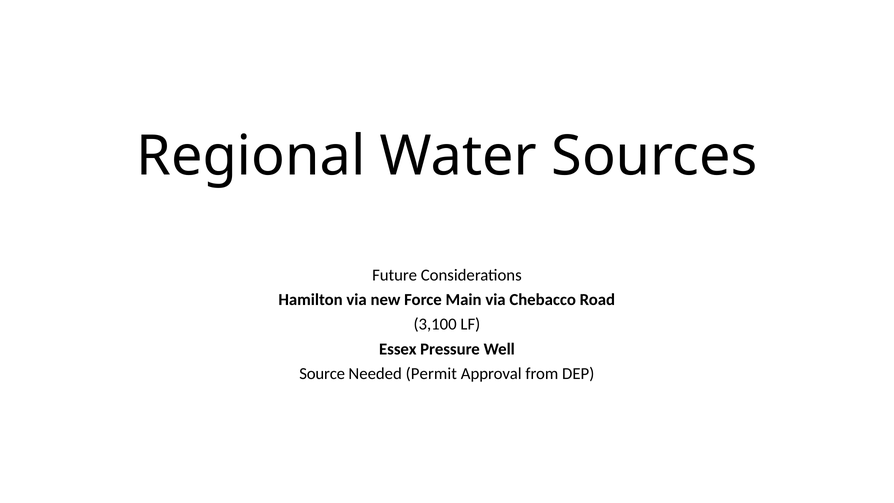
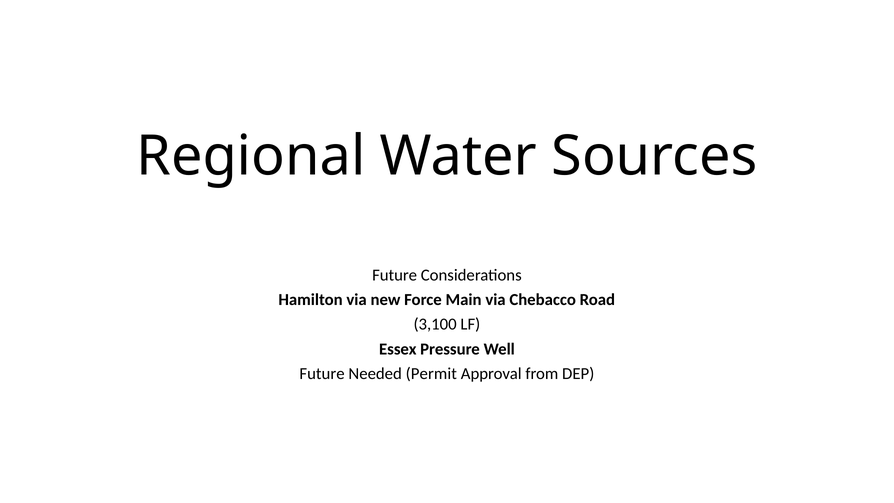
Source at (322, 374): Source -> Future
